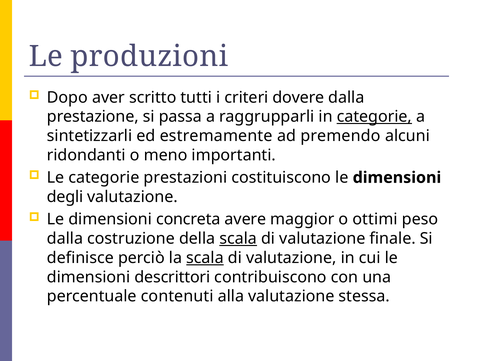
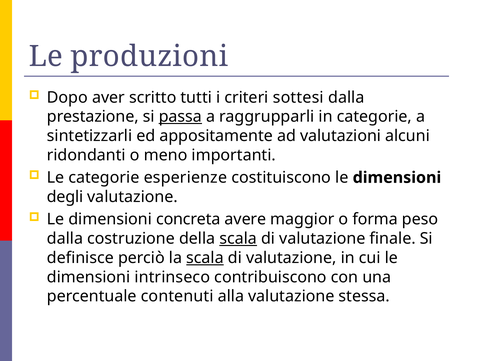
dovere: dovere -> sottesi
passa underline: none -> present
categorie at (374, 117) underline: present -> none
estremamente: estremamente -> appositamente
premendo: premendo -> valutazioni
prestazioni: prestazioni -> esperienze
ottimi: ottimi -> forma
descrittori: descrittori -> intrinseco
